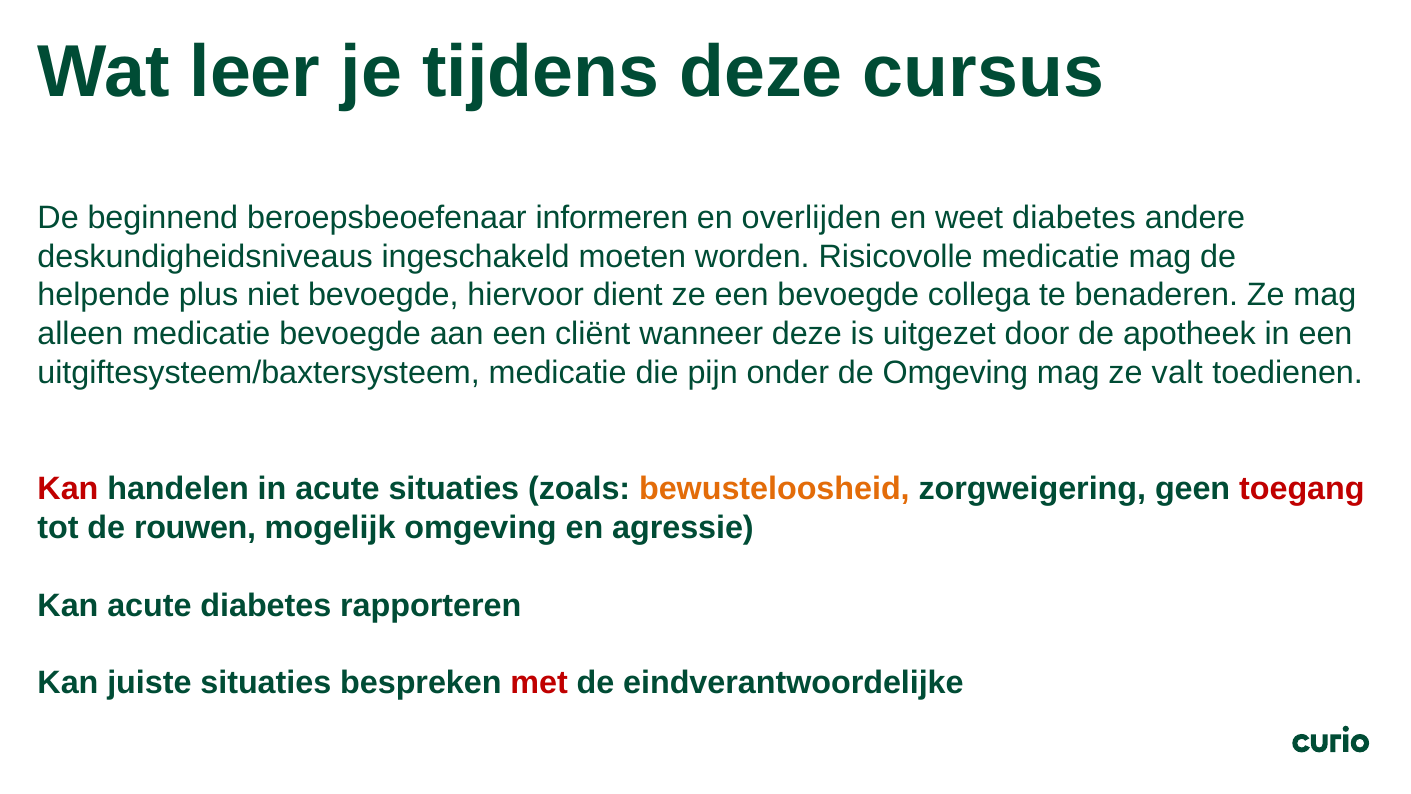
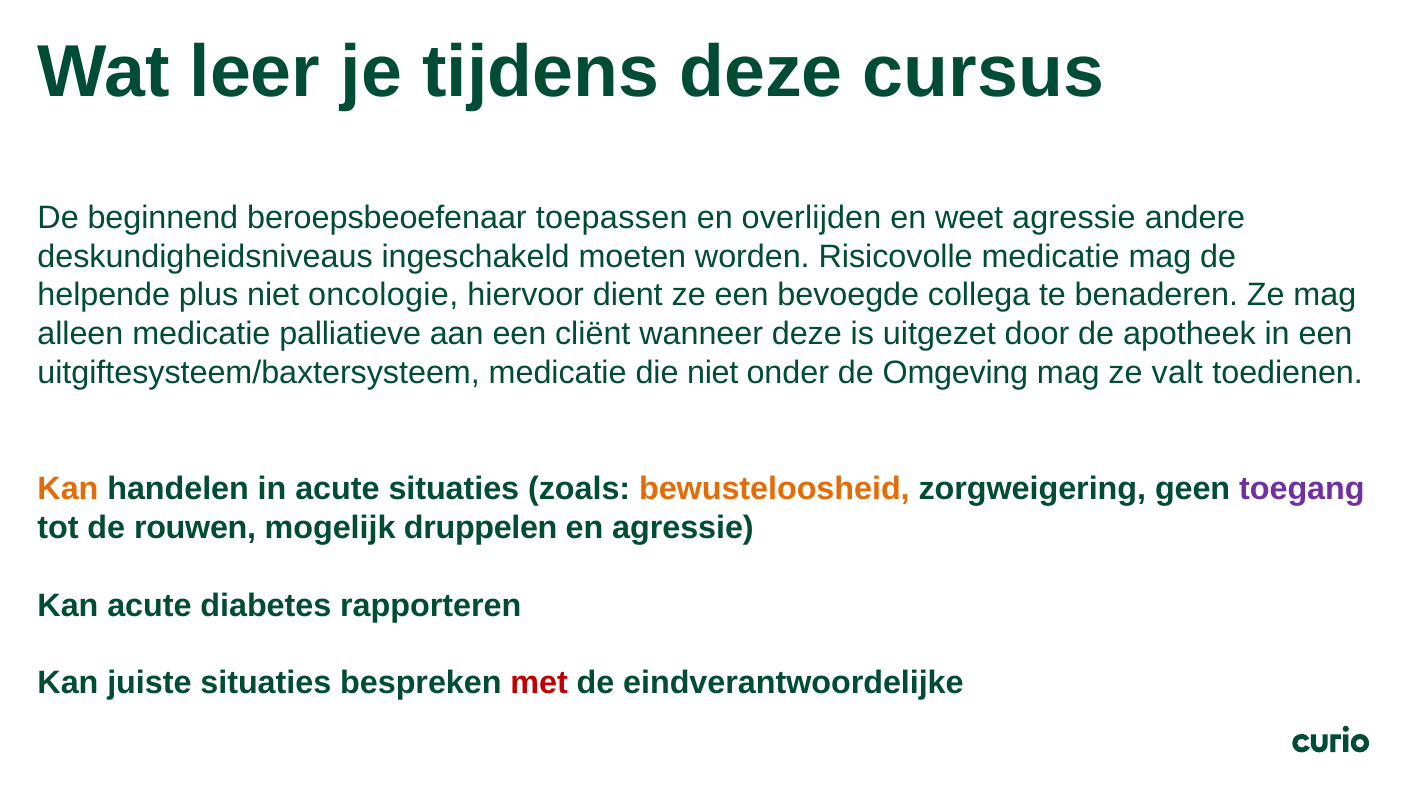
informeren: informeren -> toepassen
weet diabetes: diabetes -> agressie
niet bevoegde: bevoegde -> oncologie
medicatie bevoegde: bevoegde -> palliatieve
die pijn: pijn -> niet
Kan at (68, 489) colour: red -> orange
toegang colour: red -> purple
mogelijk omgeving: omgeving -> druppelen
